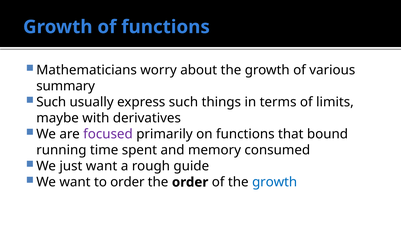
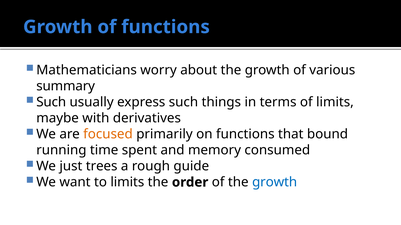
focused colour: purple -> orange
just want: want -> trees
to order: order -> limits
